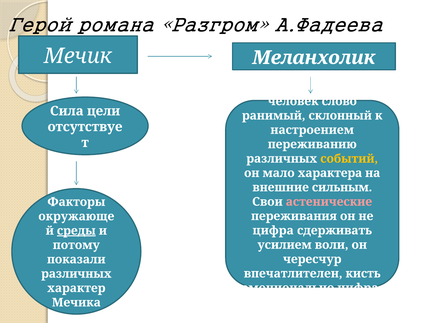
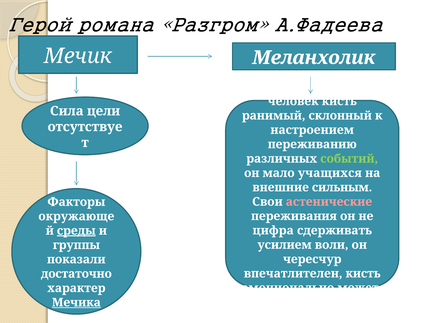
человек слово: слово -> кисть
событий colour: yellow -> light green
характера: характера -> учащихся
потому: потому -> группы
различных at (76, 274): различных -> достаточно
эмоционально цифра: цифра -> может
Мечика underline: none -> present
